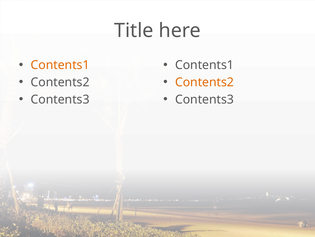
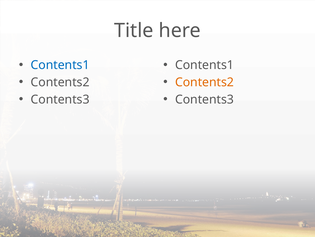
Contents1 at (60, 65) colour: orange -> blue
